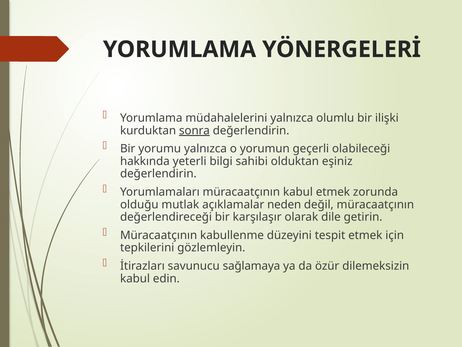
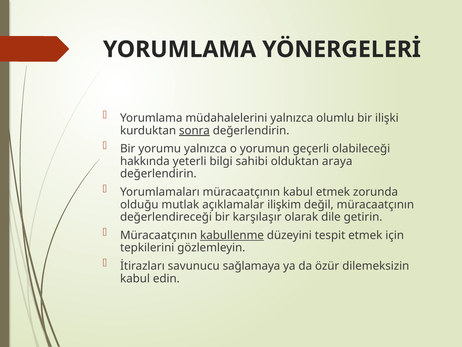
eşiniz: eşiniz -> araya
neden: neden -> ilişkim
kabullenme underline: none -> present
